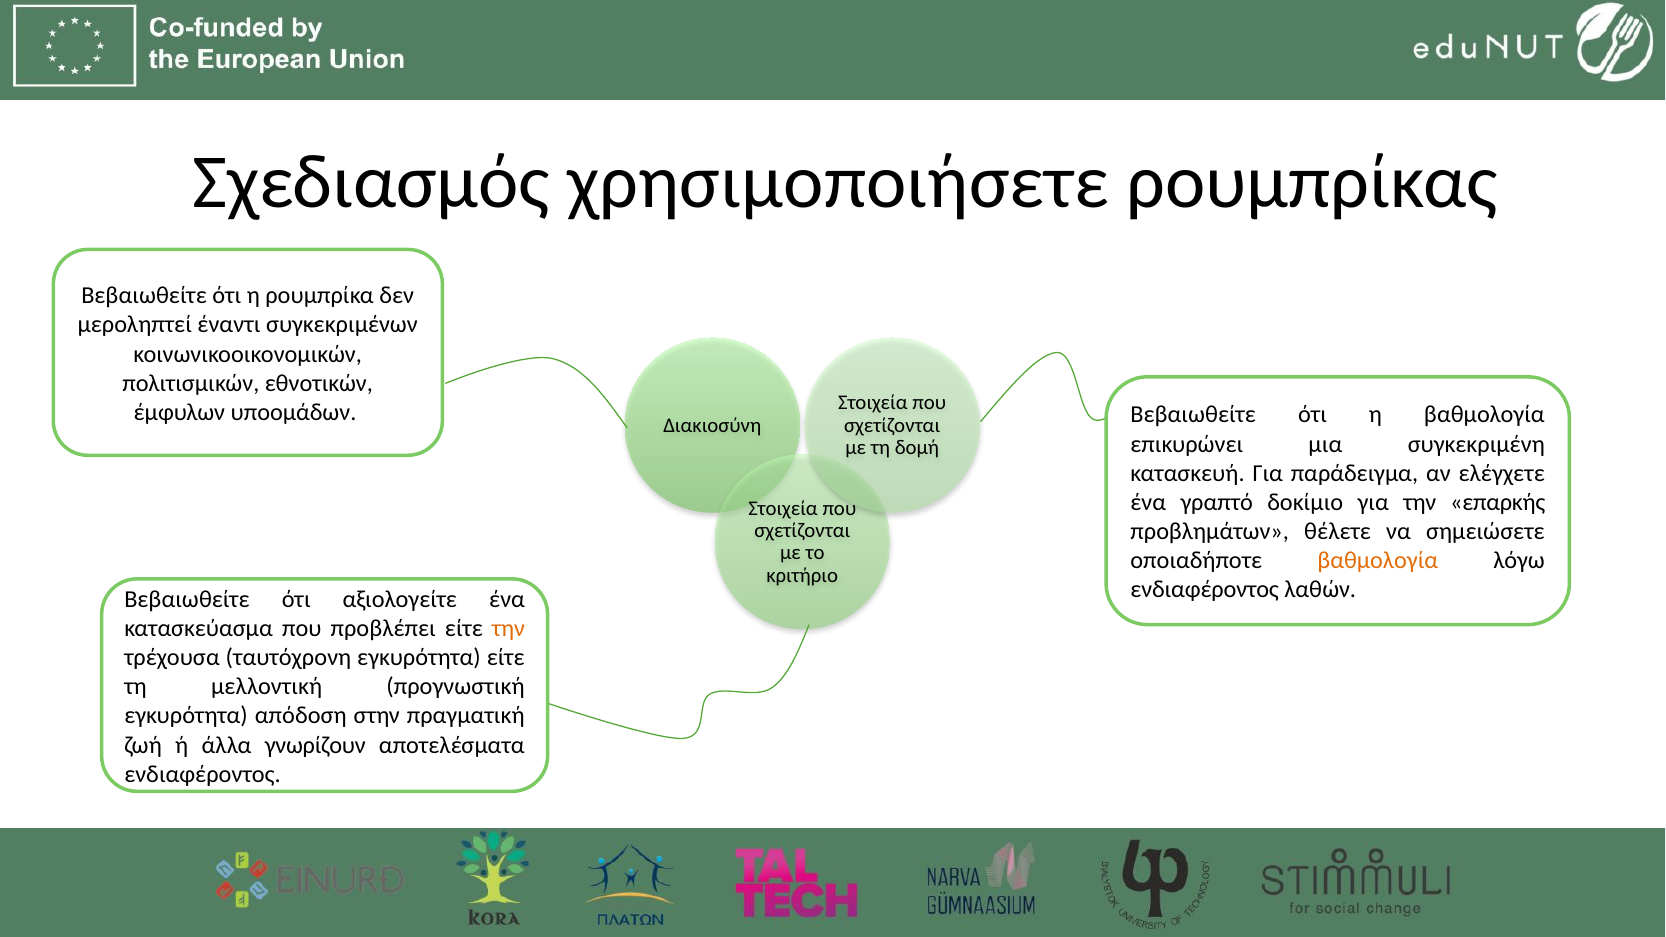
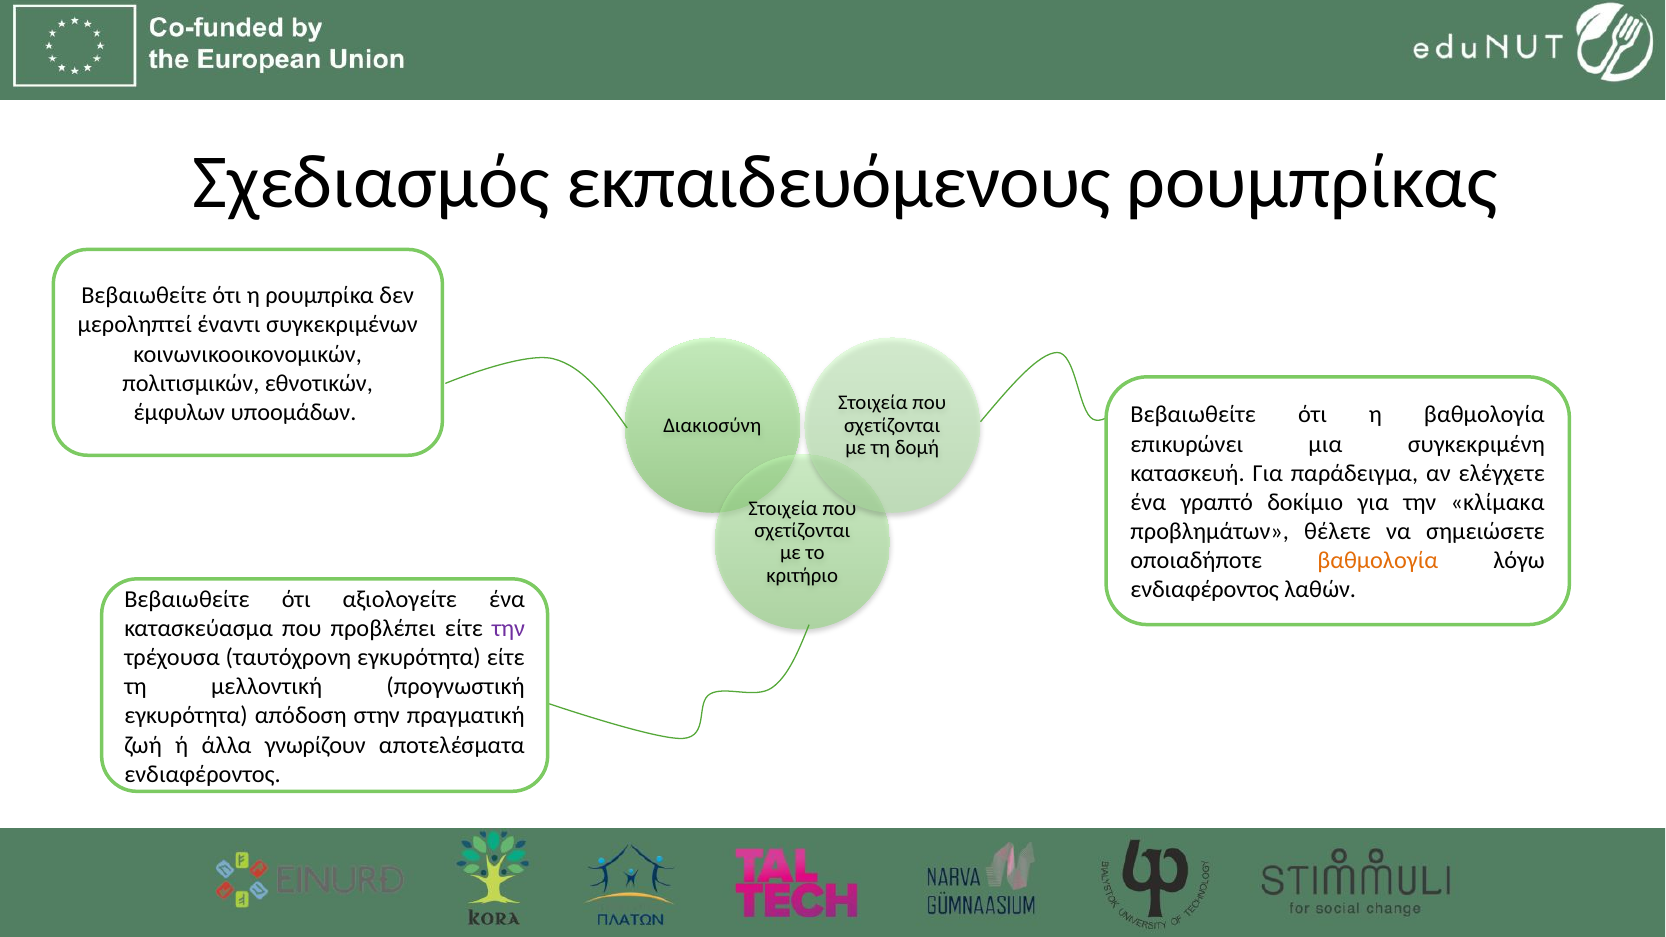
χρησιμοποιήσετε: χρησιμοποιήσετε -> εκπαιδευόμενους
επαρκής: επαρκής -> κλίμακα
την at (508, 628) colour: orange -> purple
